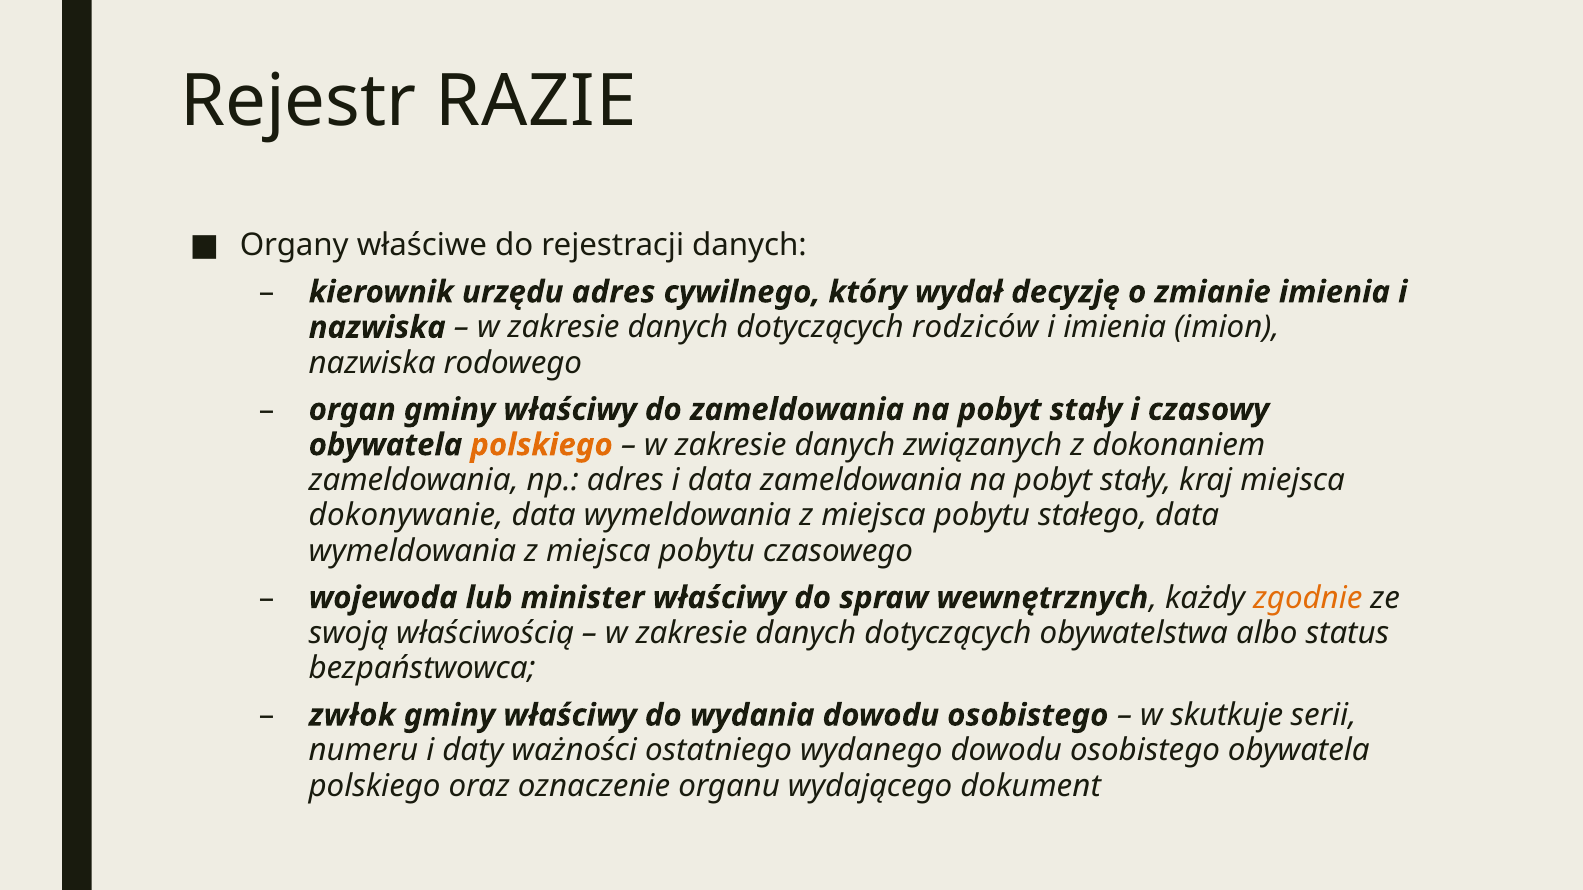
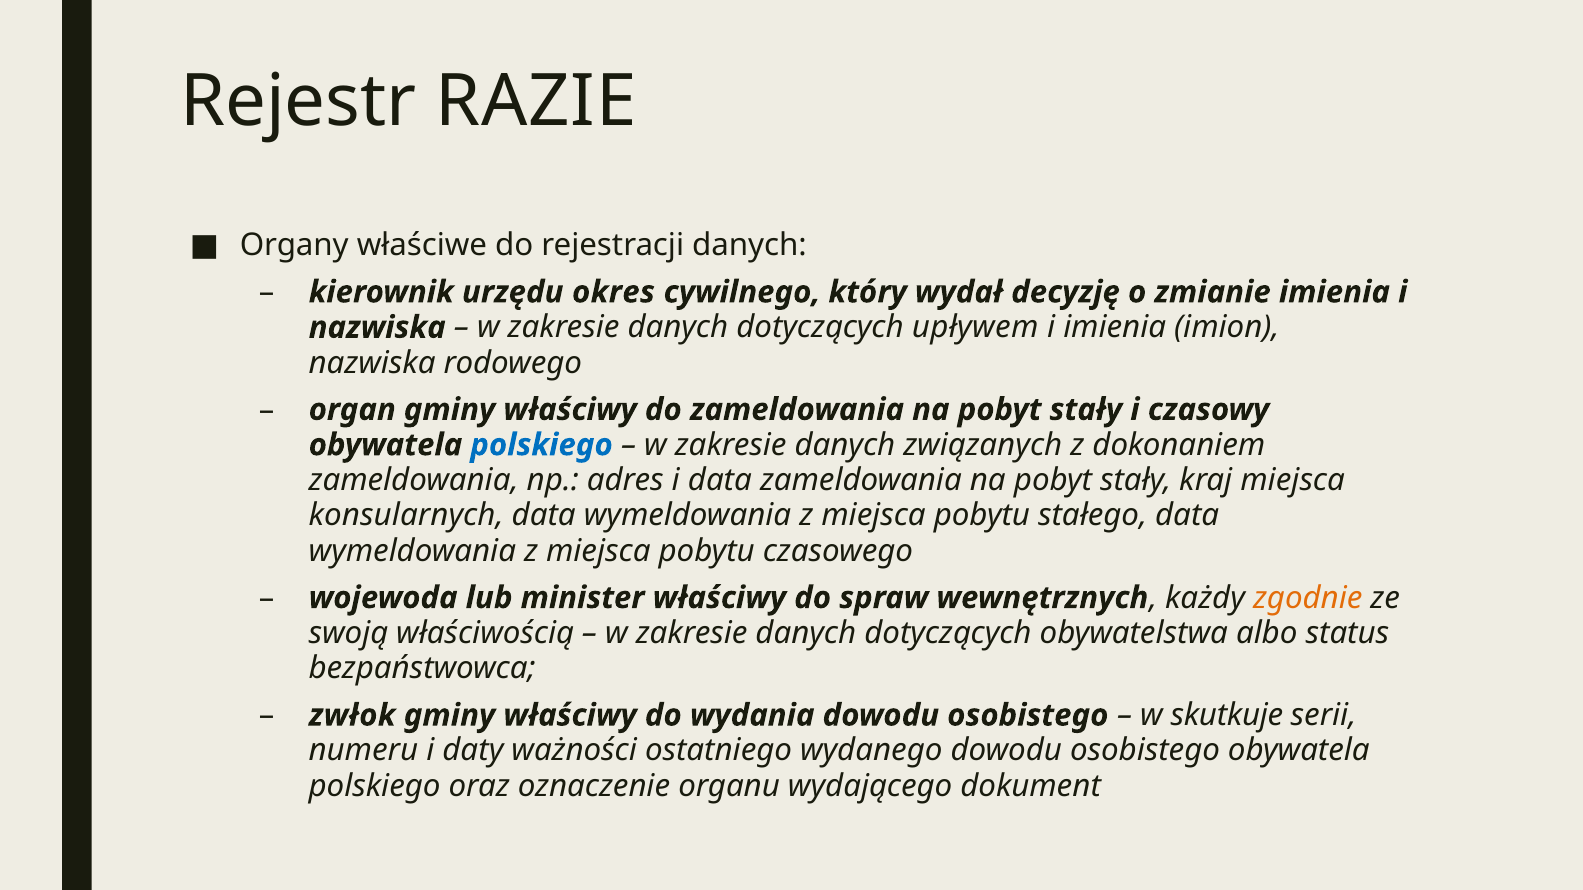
urzędu adres: adres -> okres
rodziców: rodziców -> upływem
polskiego at (542, 445) colour: orange -> blue
dokonywanie: dokonywanie -> konsularnych
